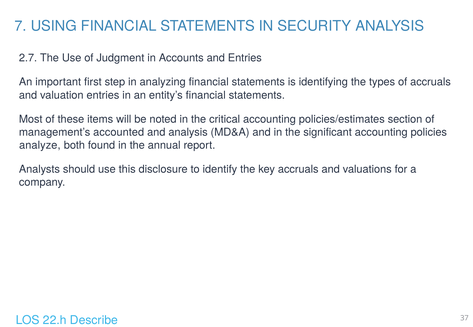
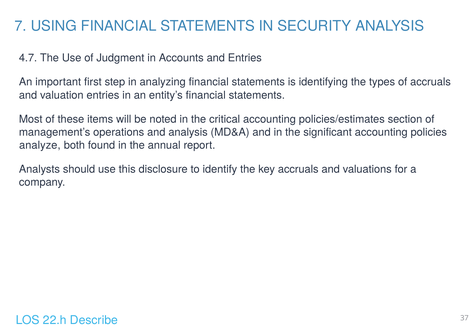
2.7: 2.7 -> 4.7
accounted: accounted -> operations
